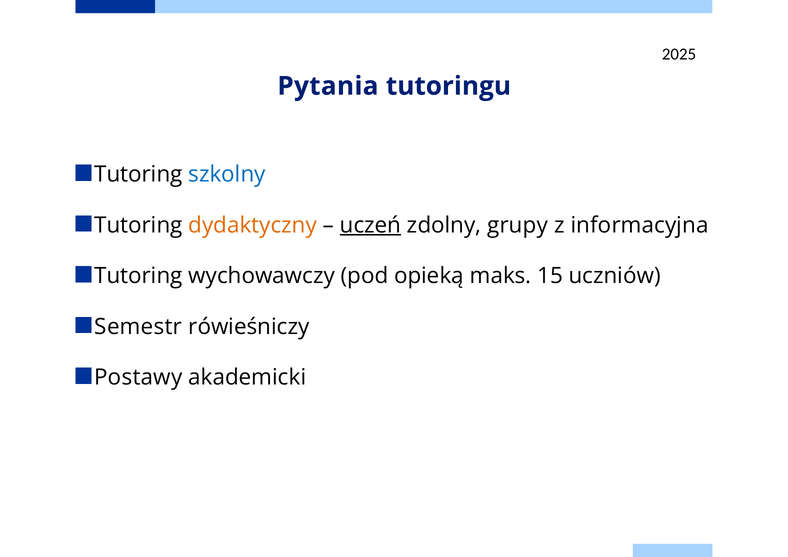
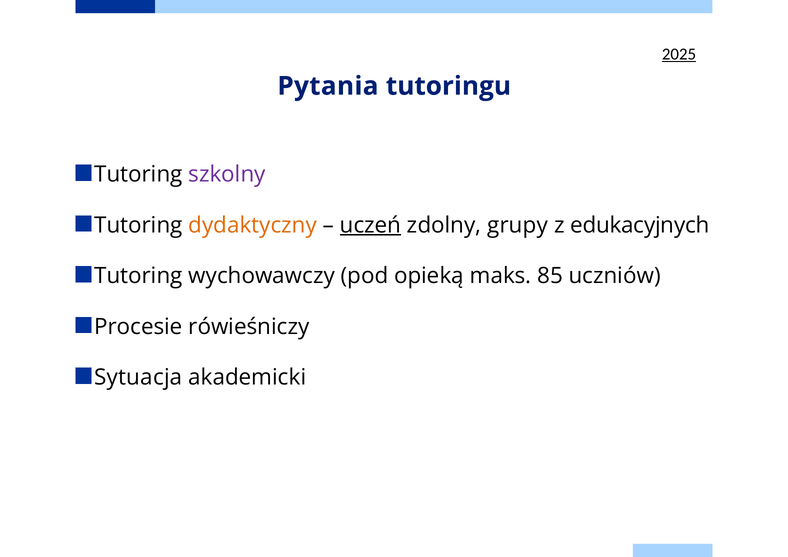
2025 underline: none -> present
szkolny colour: blue -> purple
informacyjna: informacyjna -> edukacyjnych
15: 15 -> 85
Semestr: Semestr -> Procesie
Postawy: Postawy -> Sytuacja
